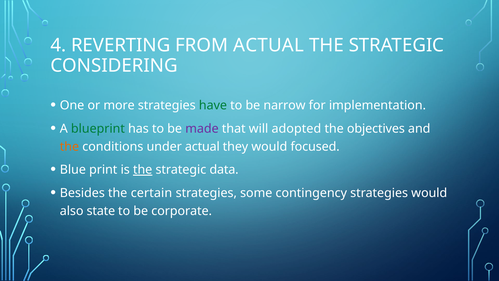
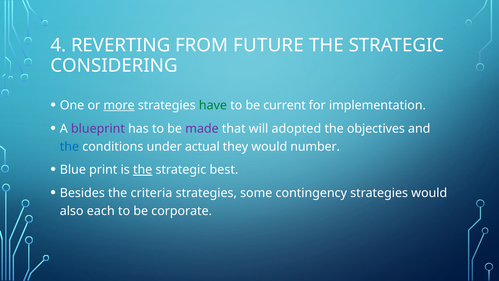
FROM ACTUAL: ACTUAL -> FUTURE
more underline: none -> present
narrow: narrow -> current
blueprint colour: green -> purple
the at (69, 146) colour: orange -> blue
focused: focused -> number
data: data -> best
certain: certain -> criteria
state: state -> each
